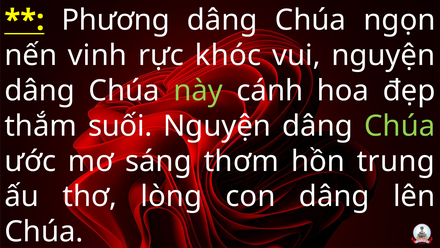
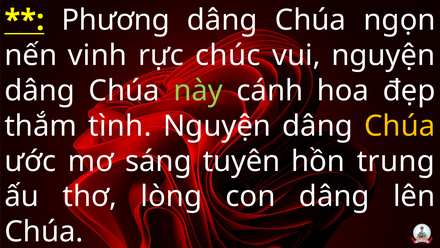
khóc: khóc -> chúc
suối: suối -> tình
Chúa at (400, 126) colour: light green -> yellow
thơm: thơm -> tuyên
